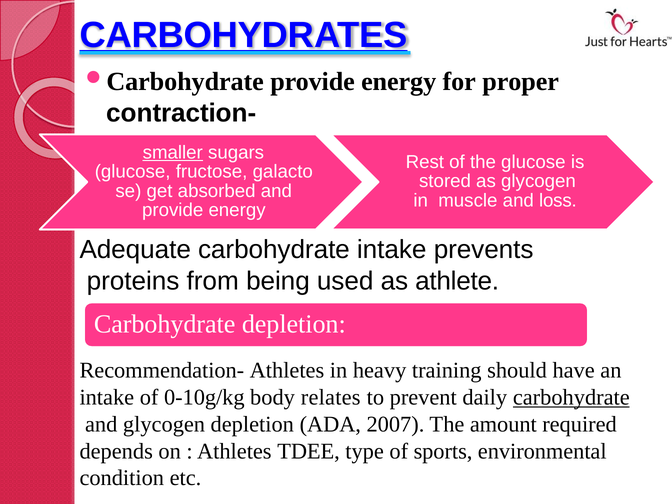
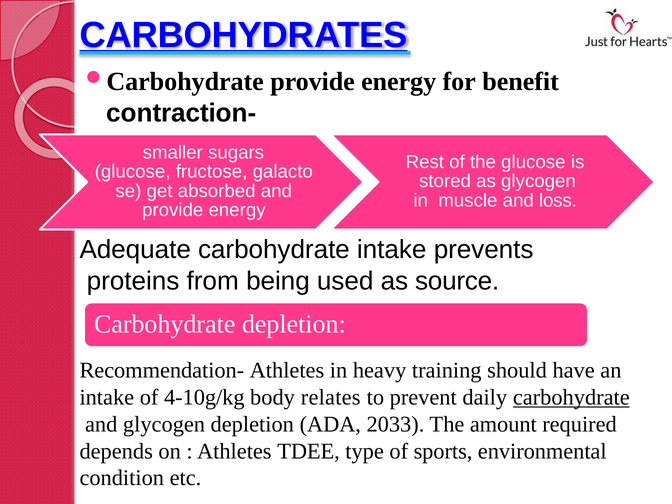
proper: proper -> benefit
smaller underline: present -> none
athlete: athlete -> source
0-10g/kg: 0-10g/kg -> 4-10g/kg
2007: 2007 -> 2033
